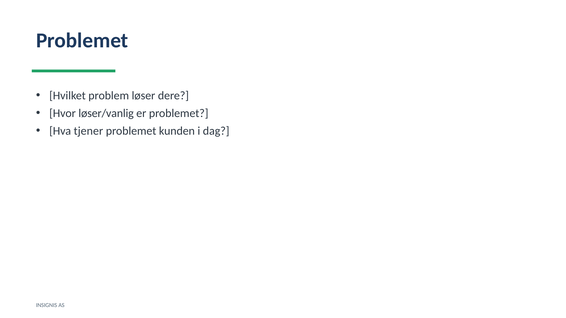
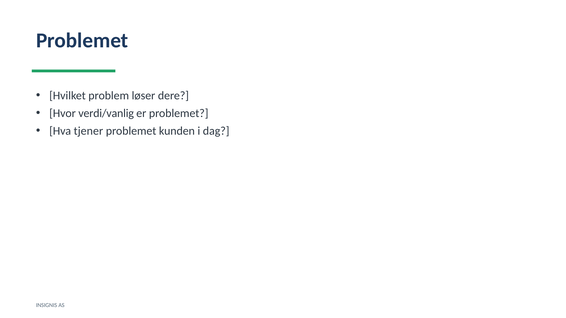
løser/vanlig: løser/vanlig -> verdi/vanlig
